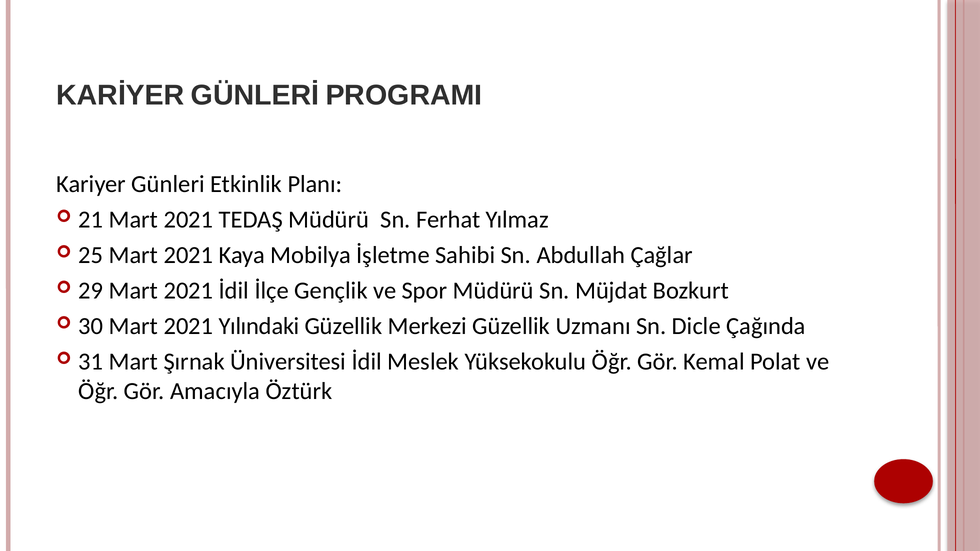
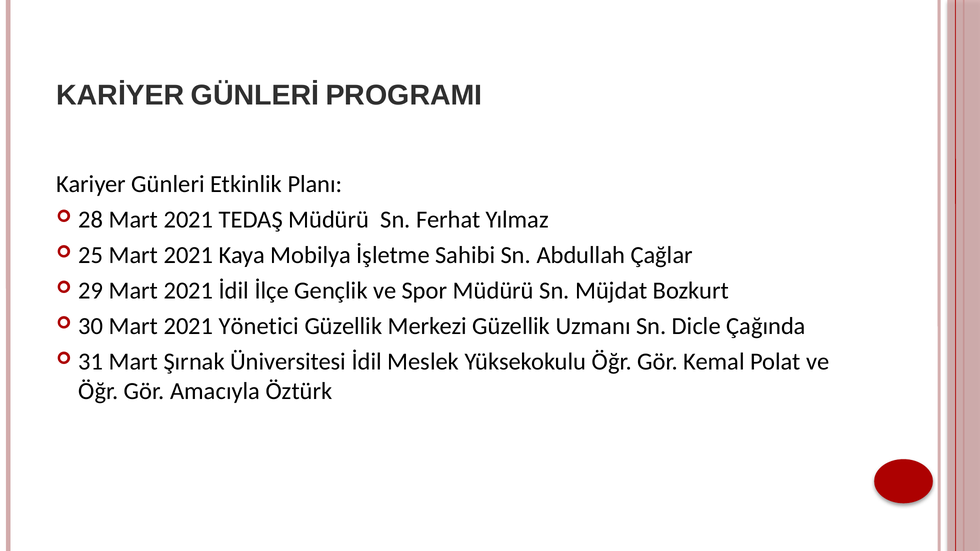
21: 21 -> 28
Yılındaki: Yılındaki -> Yönetici
